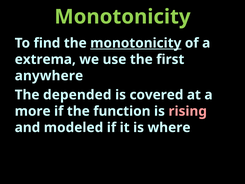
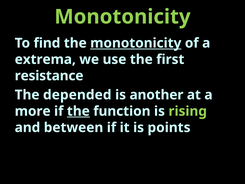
anywhere: anywhere -> resistance
covered: covered -> another
the at (78, 111) underline: none -> present
rising colour: pink -> light green
modeled: modeled -> between
where: where -> points
